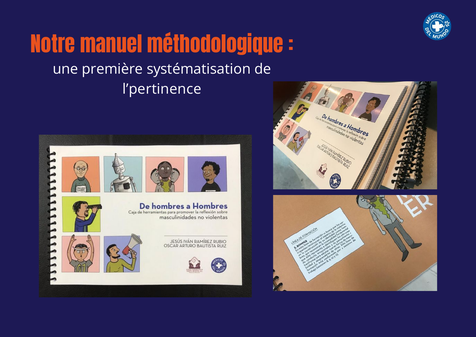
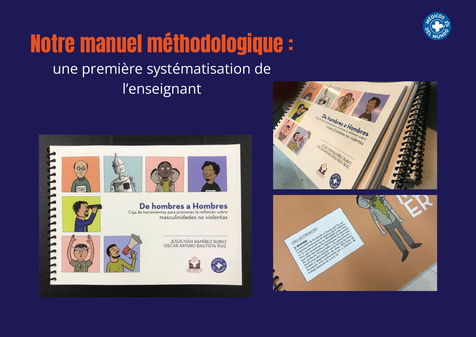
l’pertinence: l’pertinence -> l’enseignant
